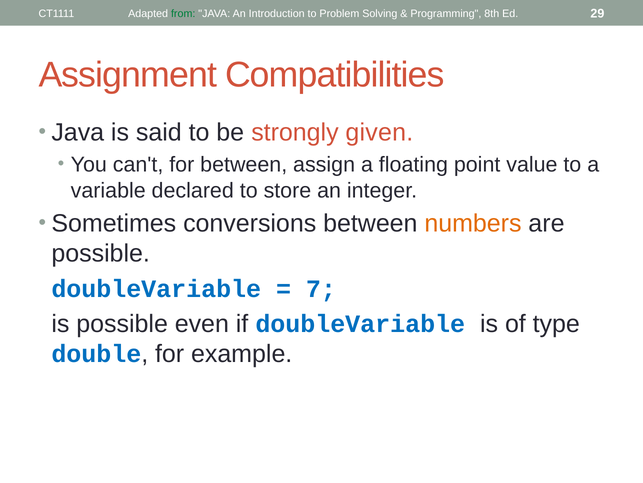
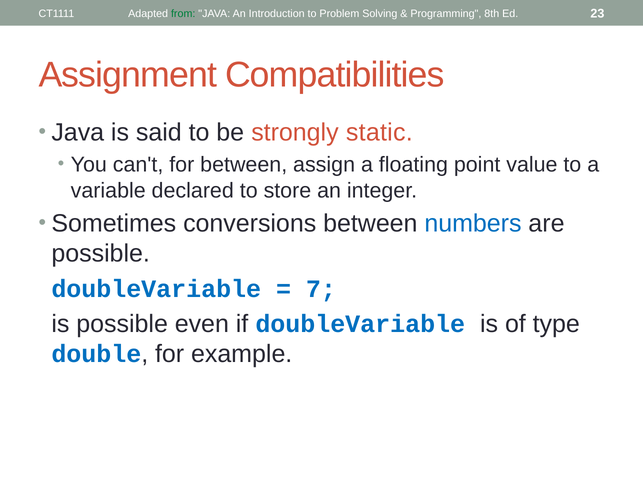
29: 29 -> 23
given: given -> static
numbers colour: orange -> blue
